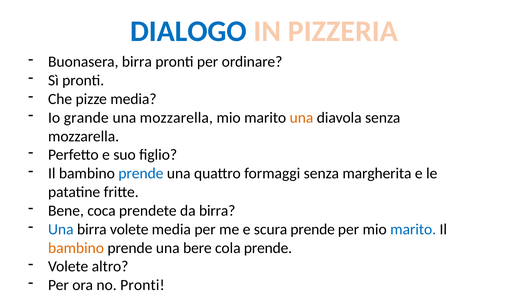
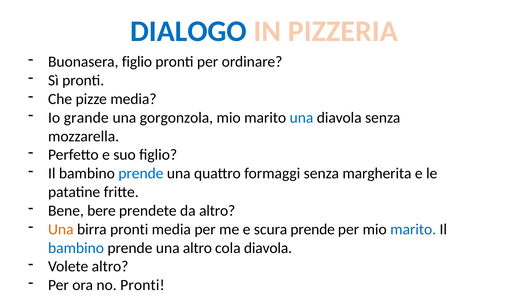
Buonasera birra: birra -> figlio
una mozzarella: mozzarella -> gorgonzola
una at (301, 118) colour: orange -> blue
coca: coca -> bere
da birra: birra -> altro
Una at (61, 229) colour: blue -> orange
birra volete: volete -> pronti
bambino at (76, 248) colour: orange -> blue
una bere: bere -> altro
cola prende: prende -> diavola
